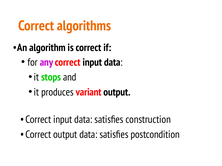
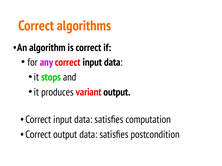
construction: construction -> computation
